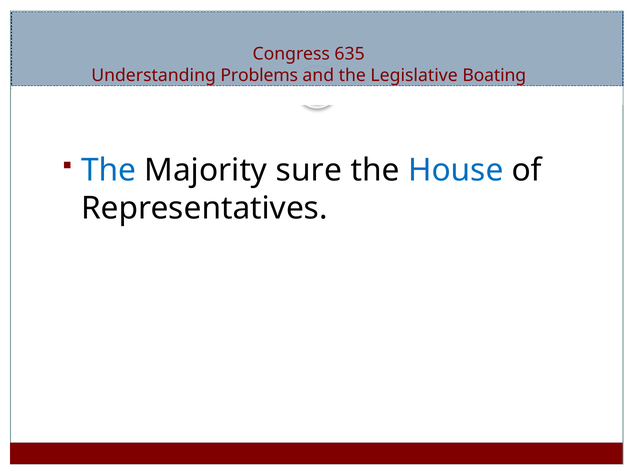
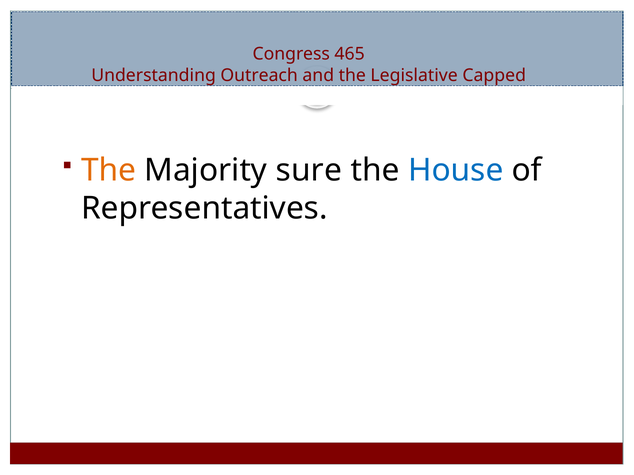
635: 635 -> 465
Problems: Problems -> Outreach
Boating: Boating -> Capped
The at (109, 171) colour: blue -> orange
